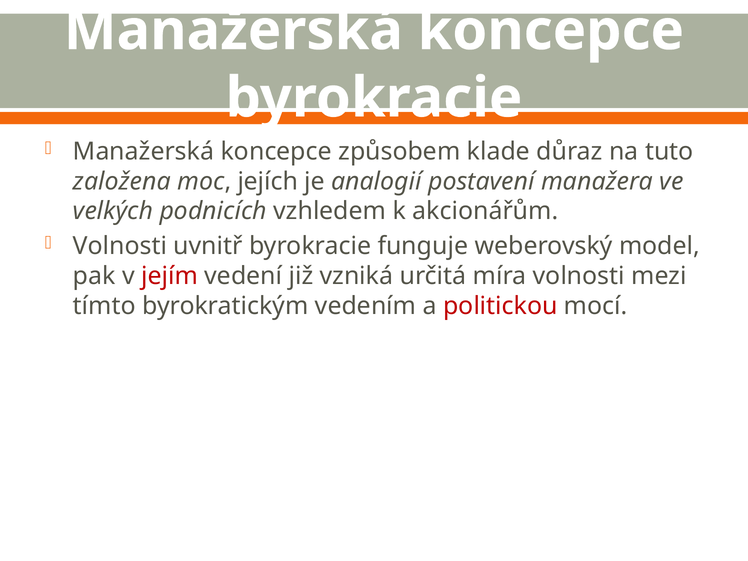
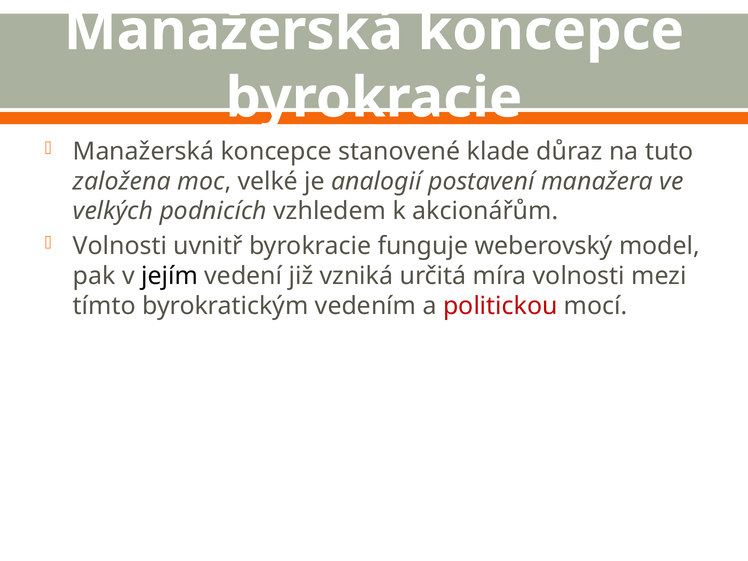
způsobem: způsobem -> stanovené
jejích: jejích -> velké
jejím colour: red -> black
